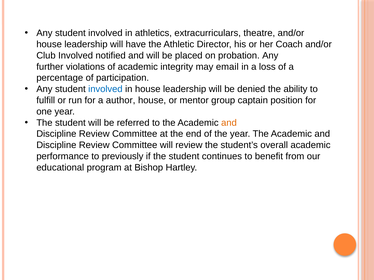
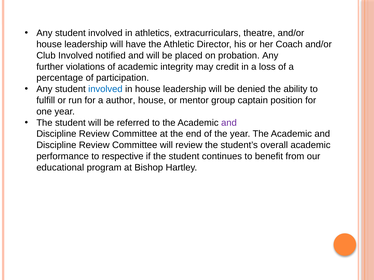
email: email -> credit
and at (229, 123) colour: orange -> purple
previously: previously -> respective
